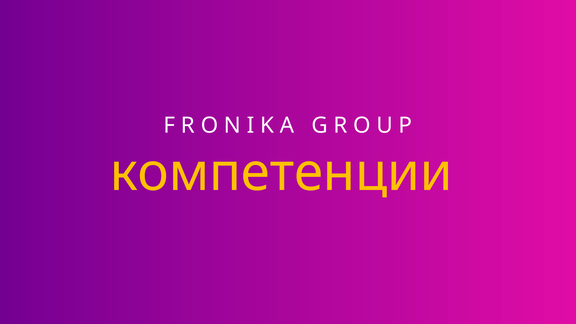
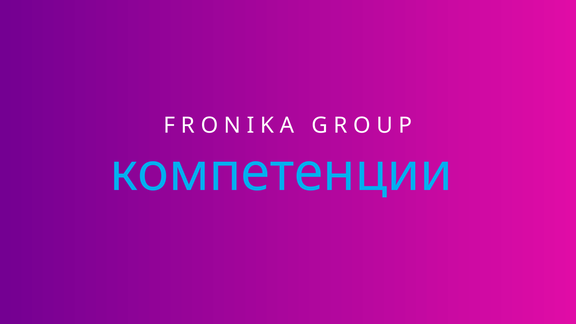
компетенции colour: yellow -> light blue
